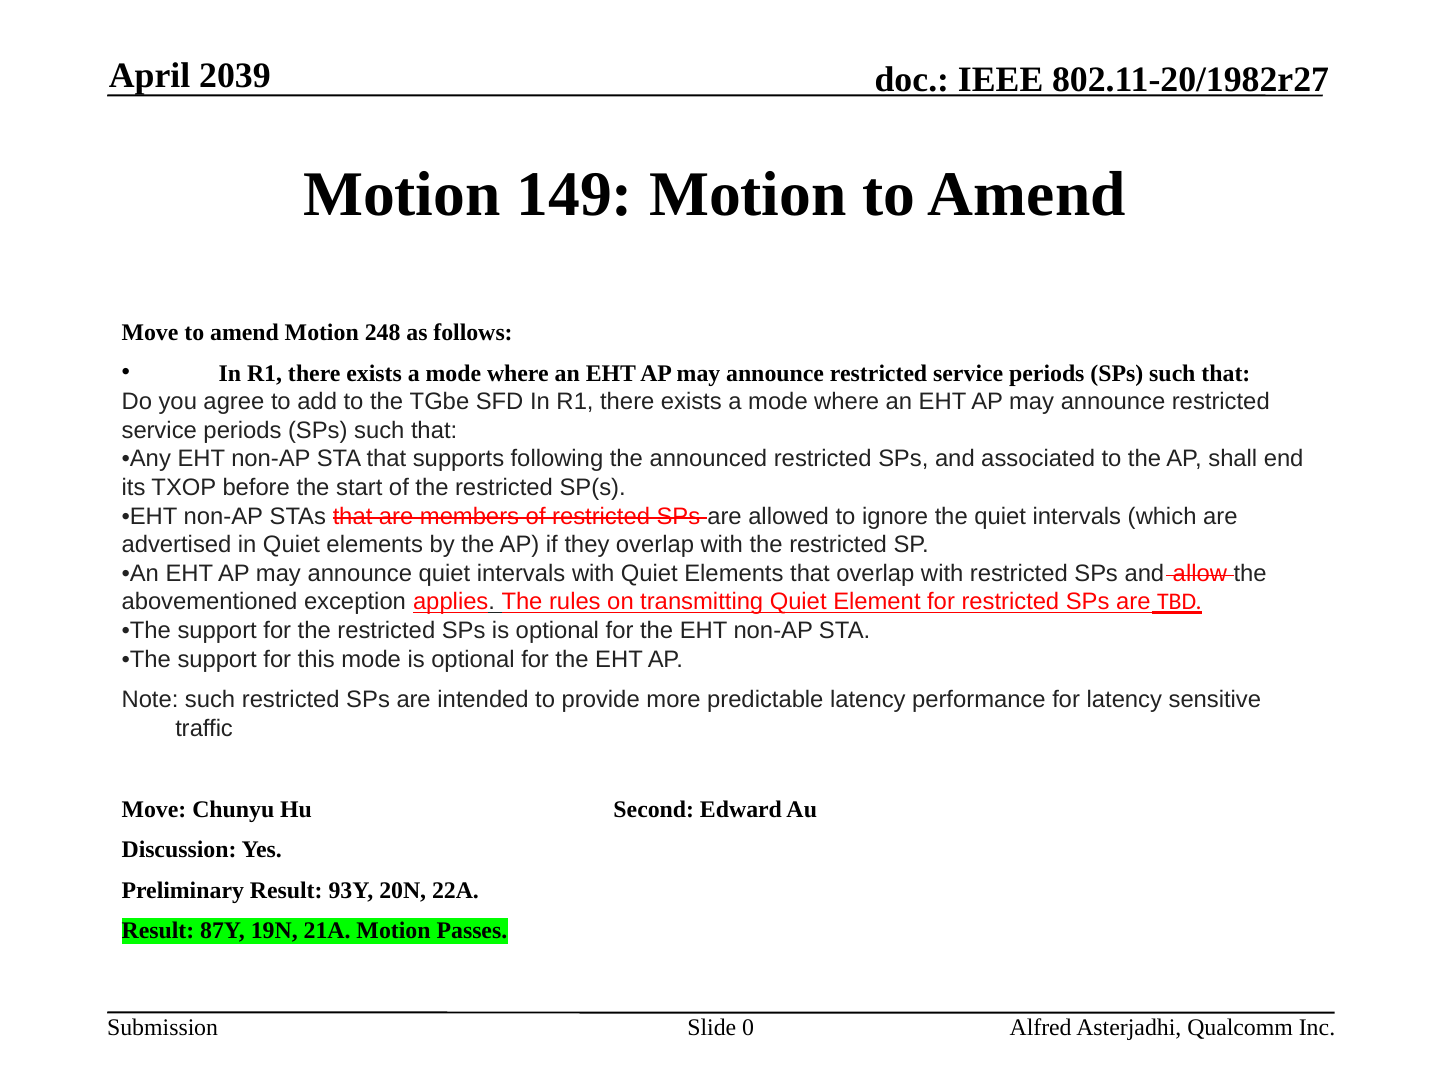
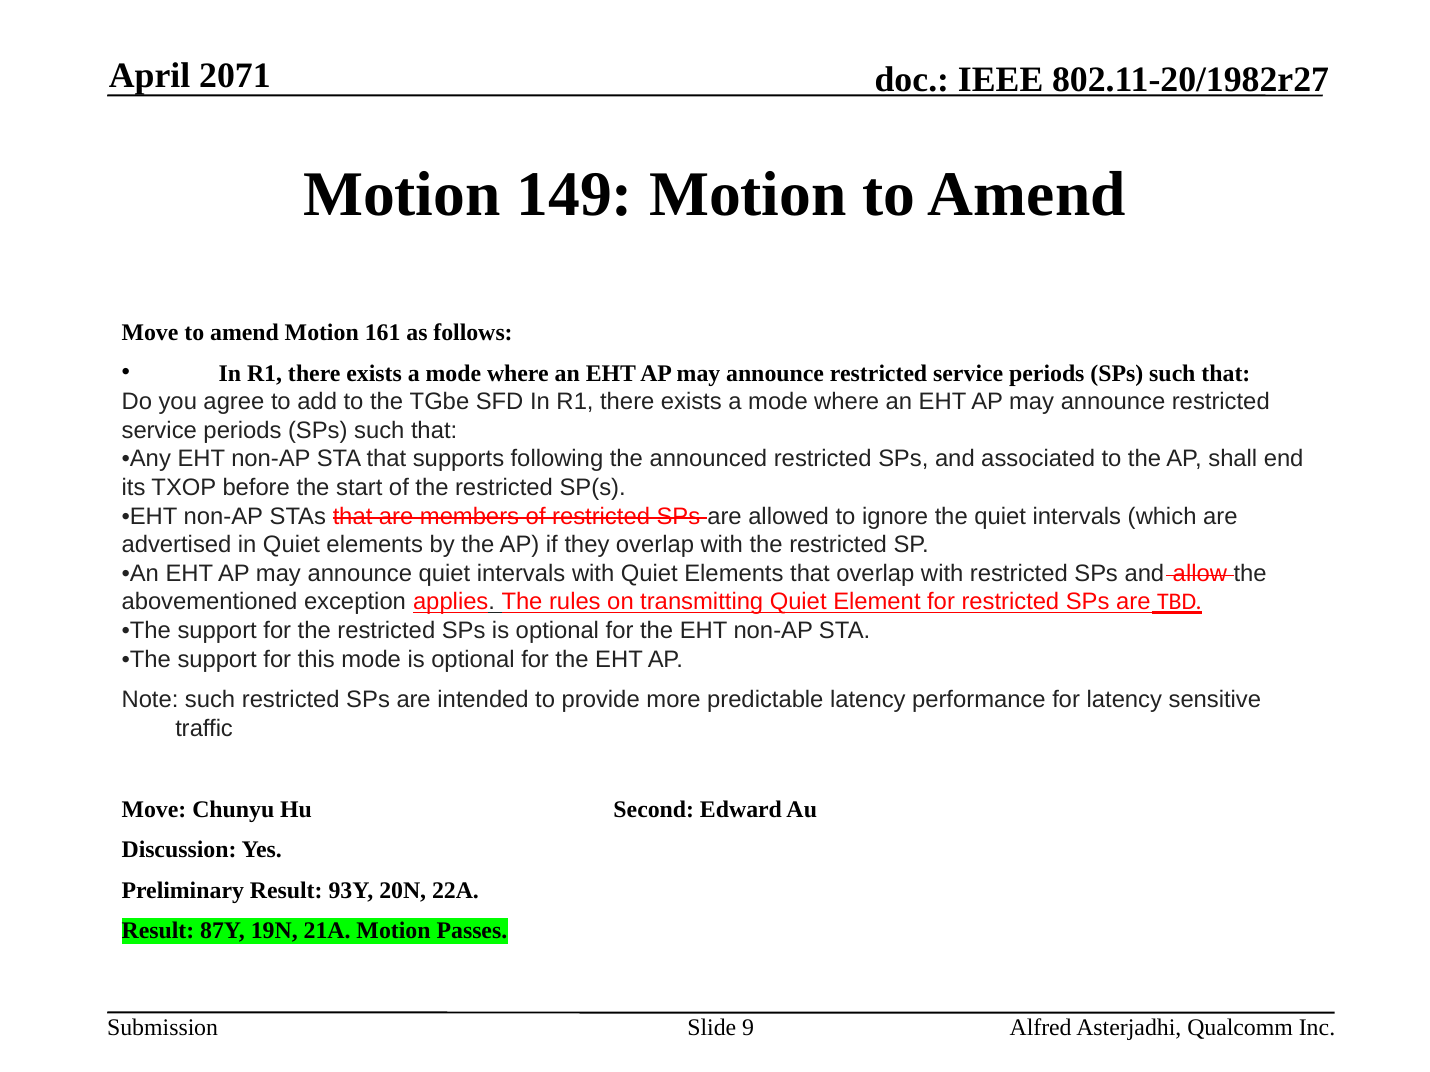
2039: 2039 -> 2071
248: 248 -> 161
0: 0 -> 9
